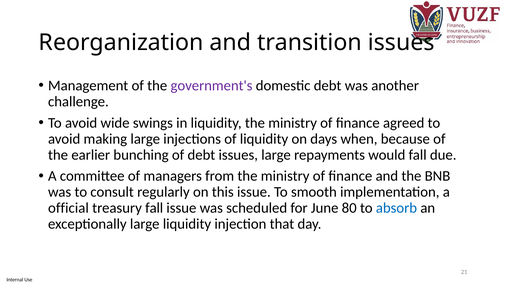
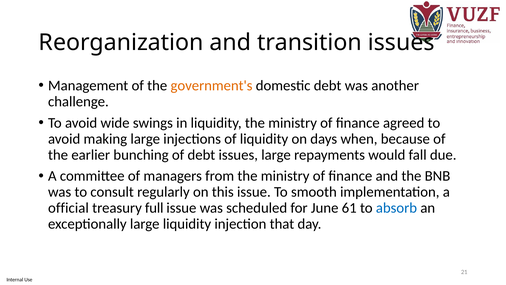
government's colour: purple -> orange
treasury fall: fall -> full
80: 80 -> 61
